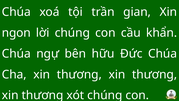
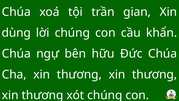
ngon: ngon -> dùng
